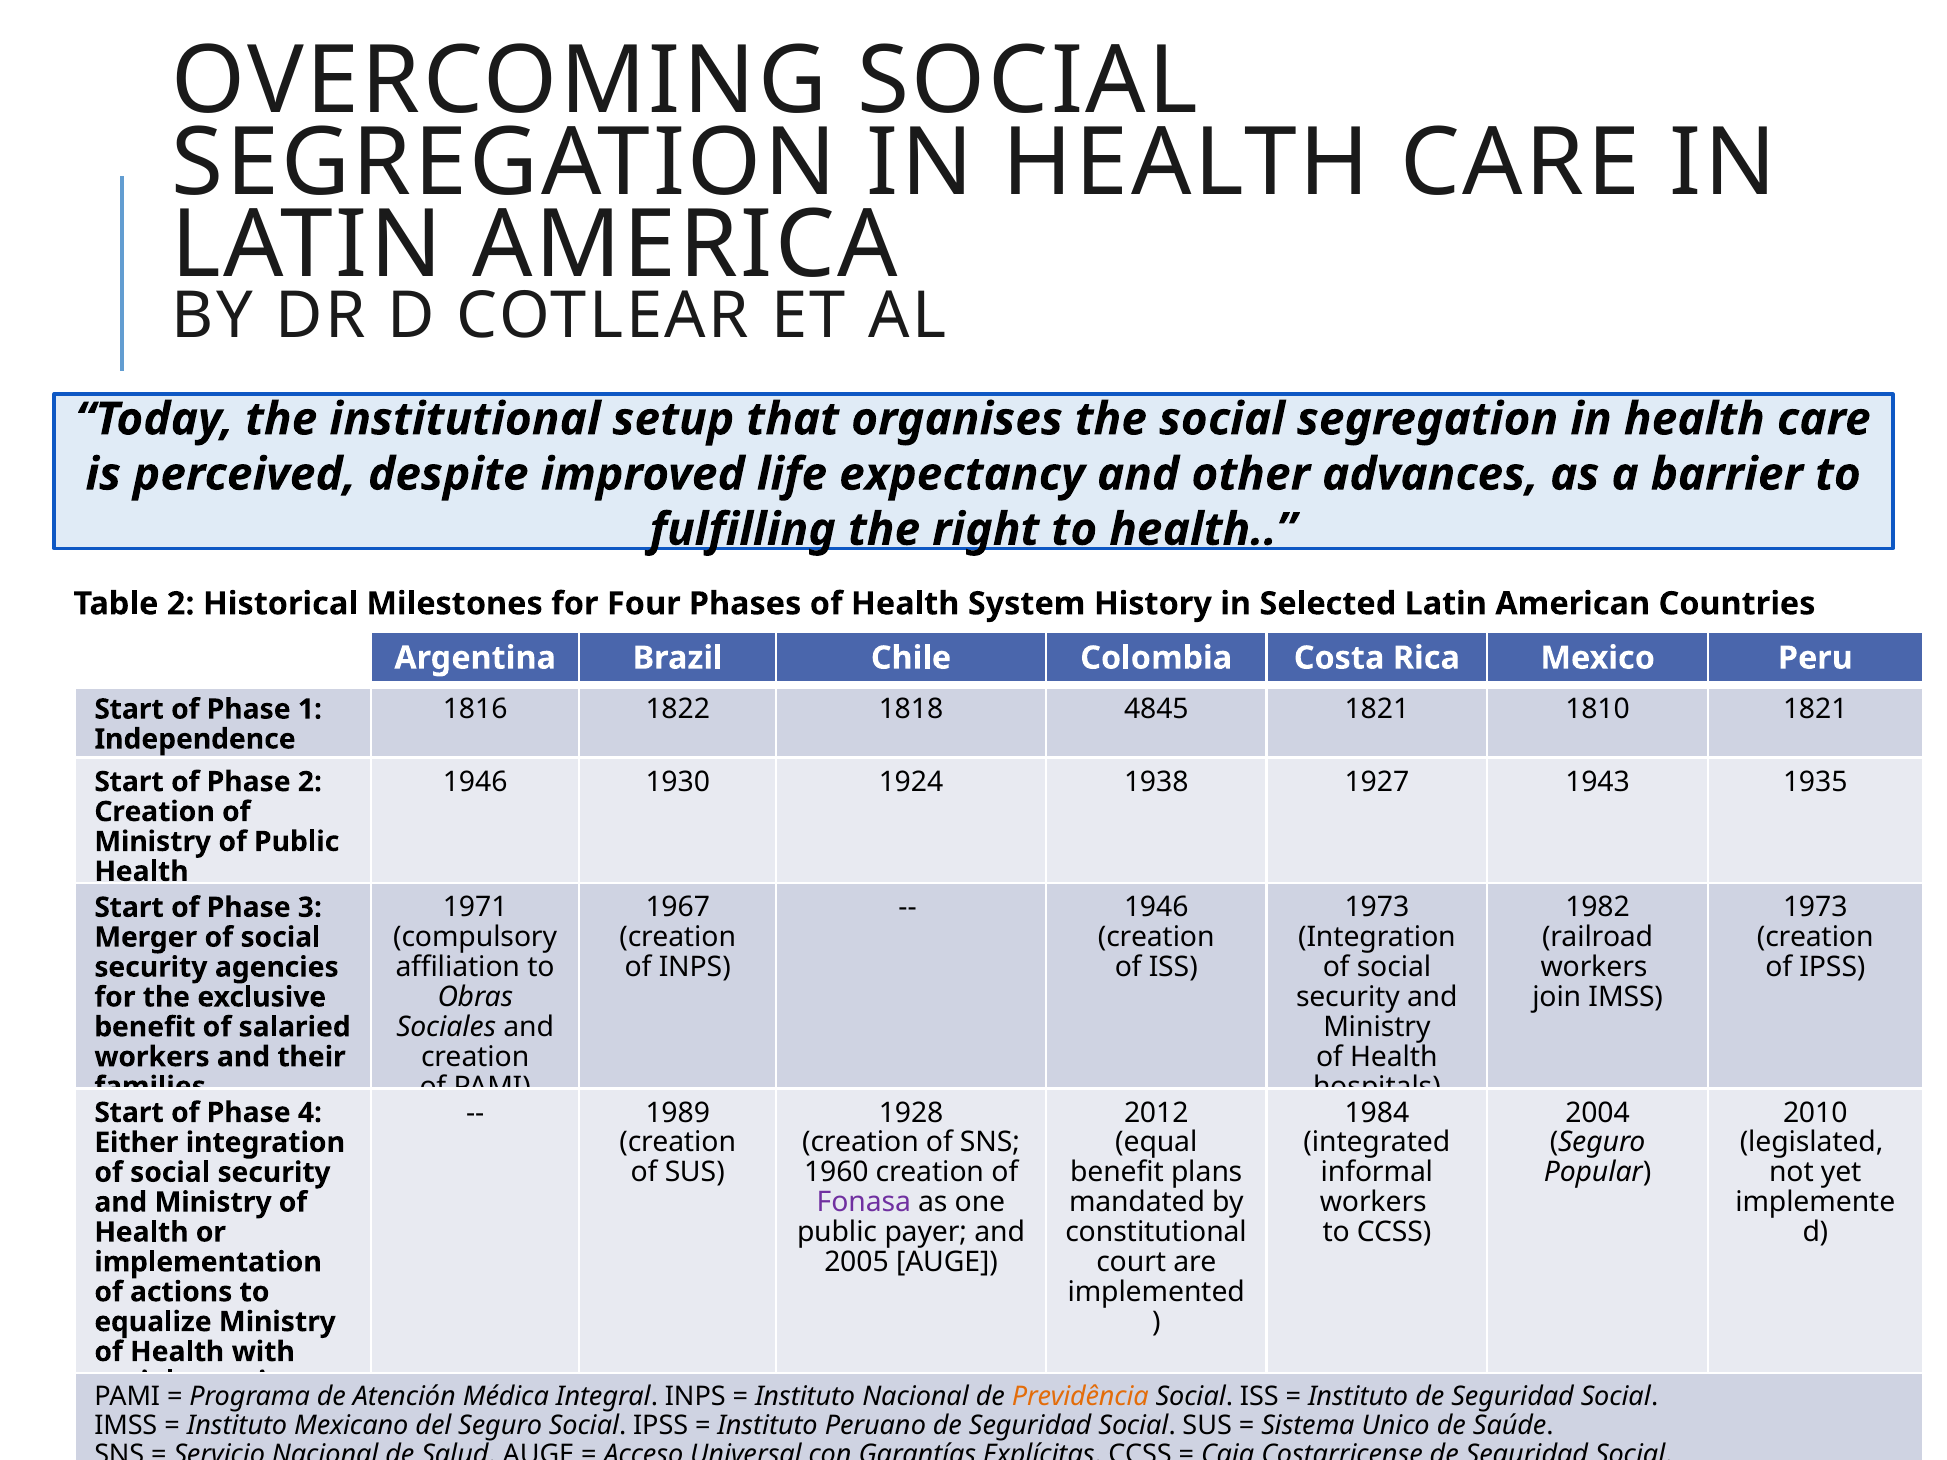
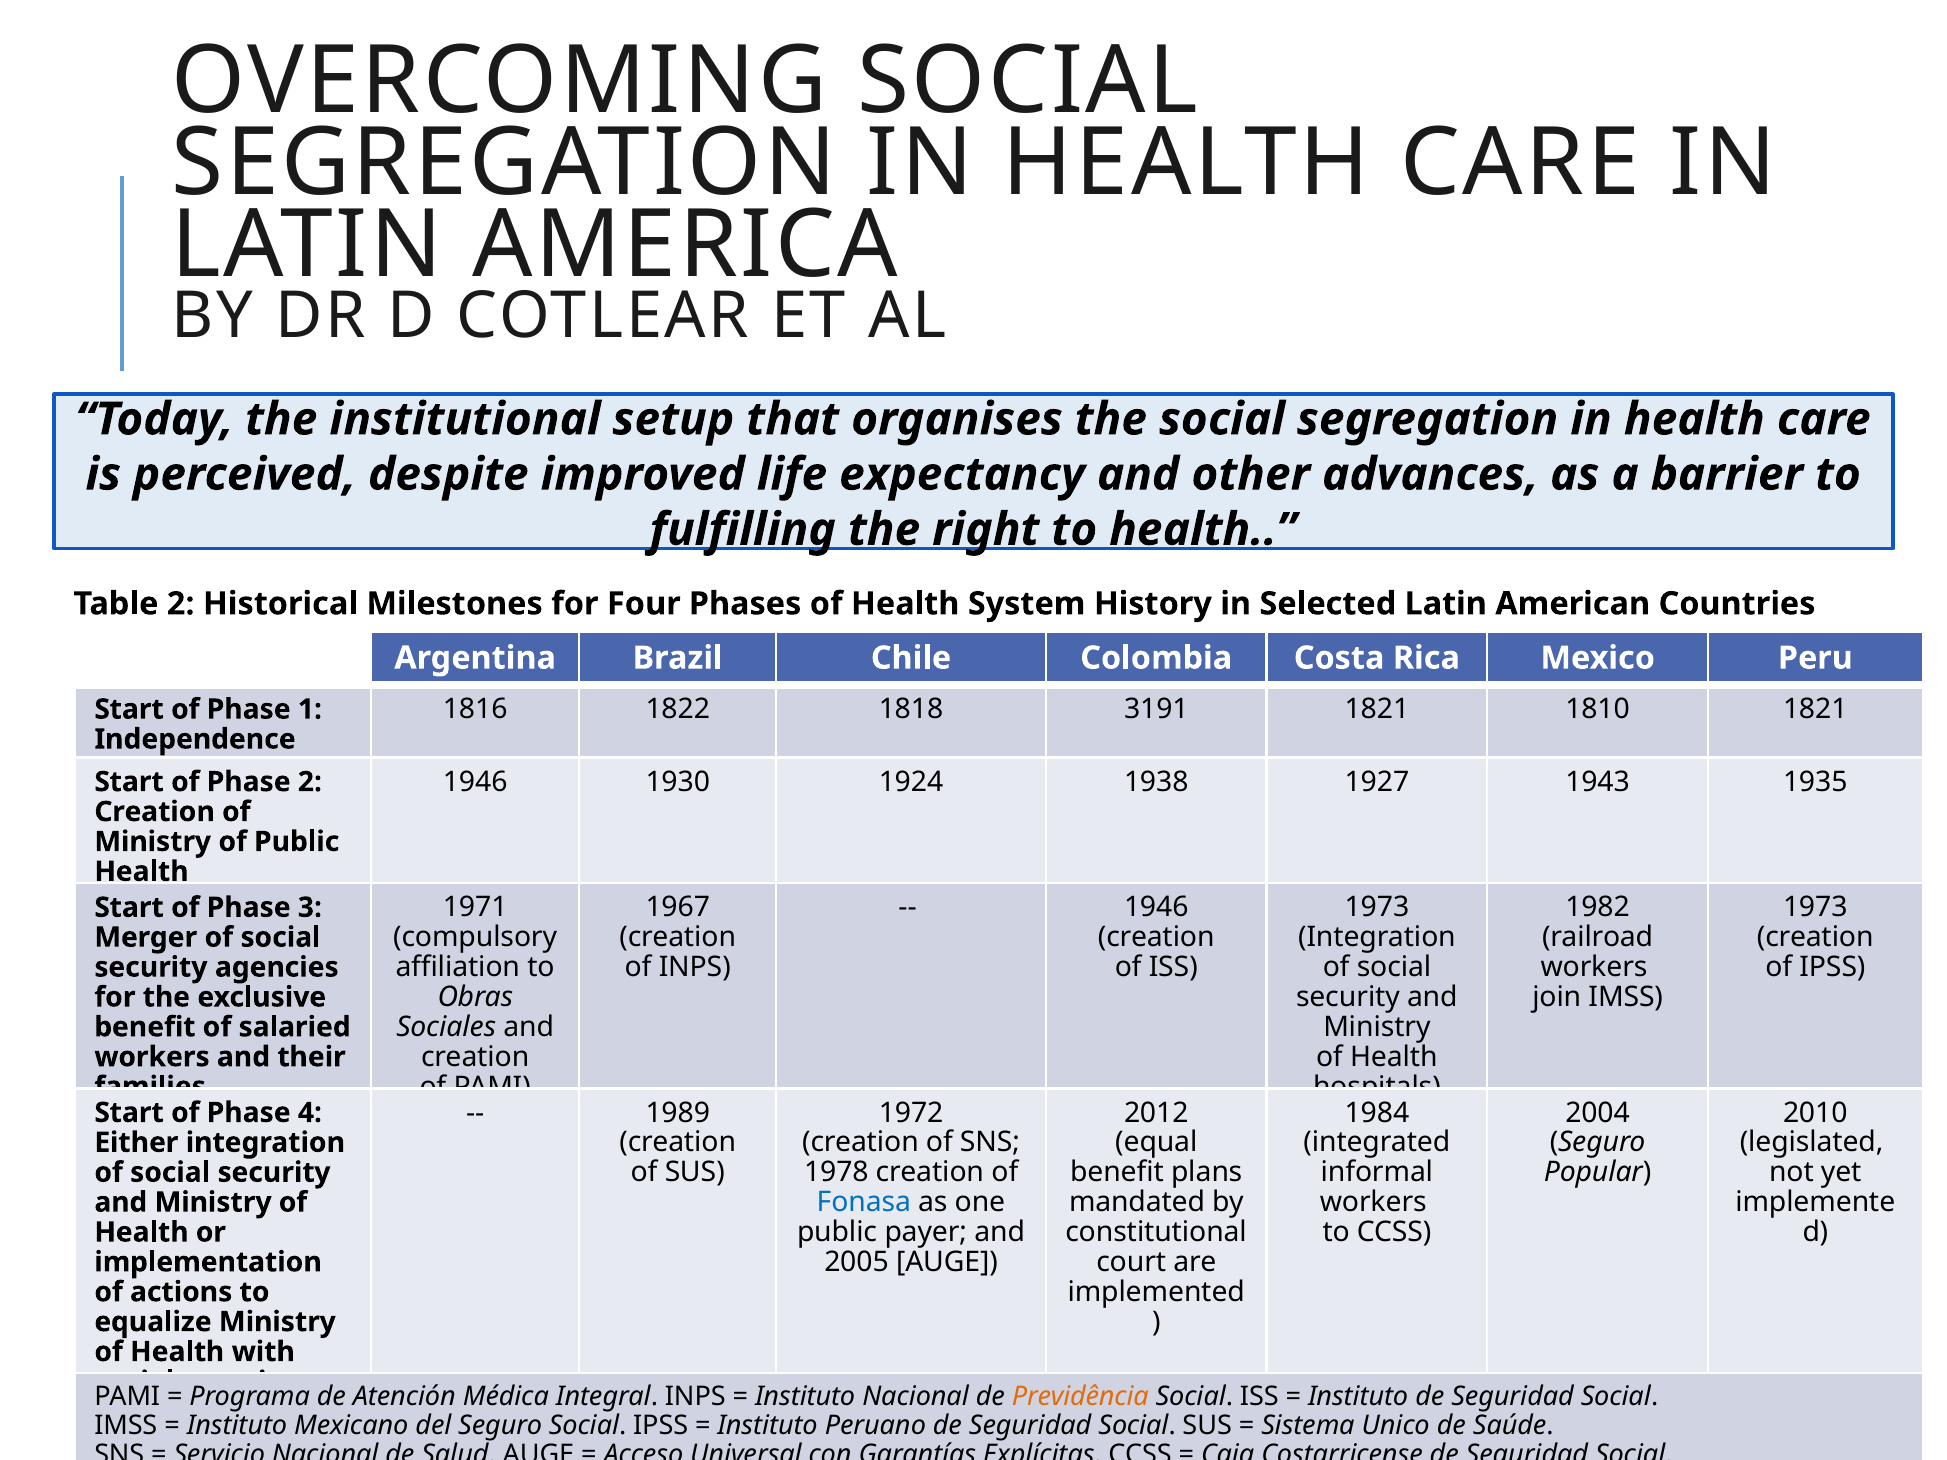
4845: 4845 -> 3191
1928: 1928 -> 1972
1960: 1960 -> 1978
Fonasa colour: purple -> blue
